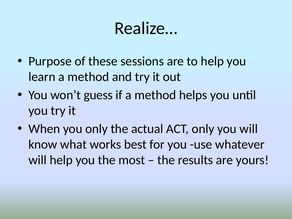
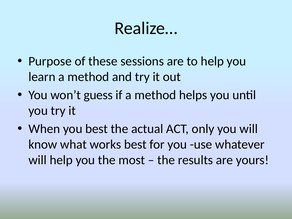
you only: only -> best
